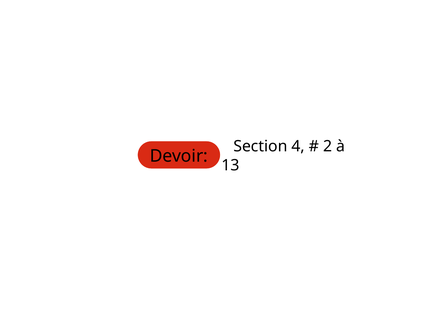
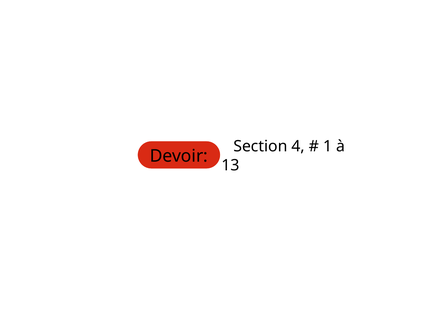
2: 2 -> 1
